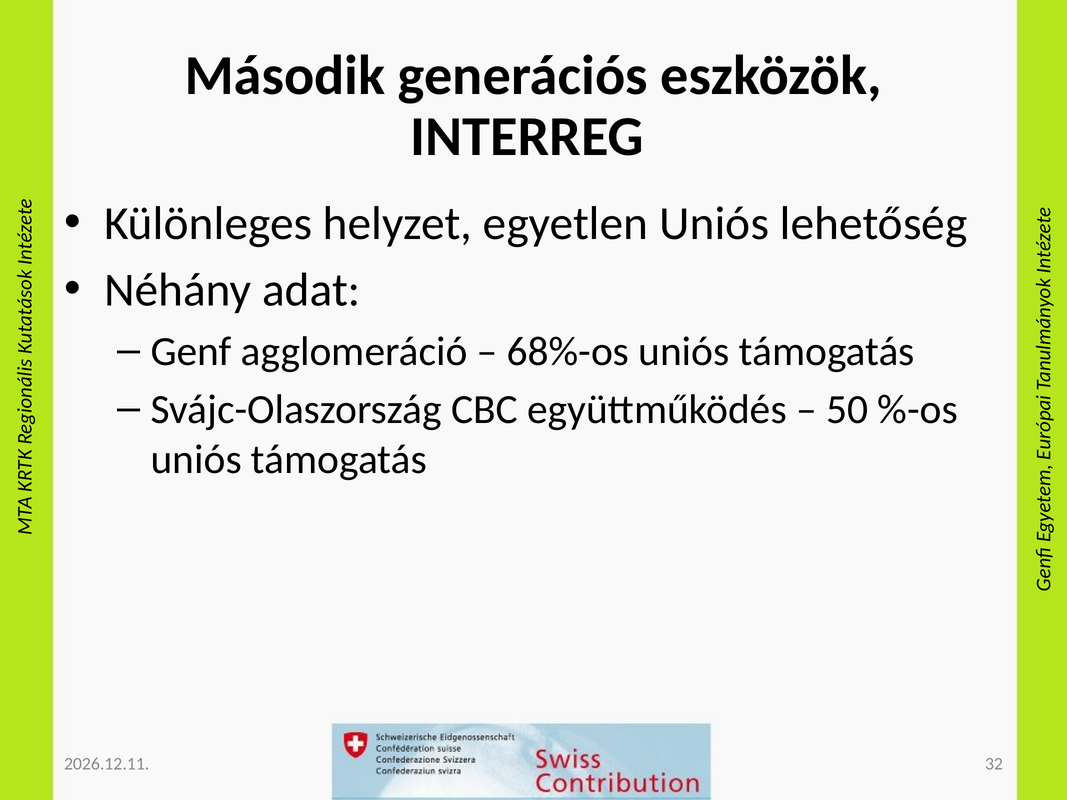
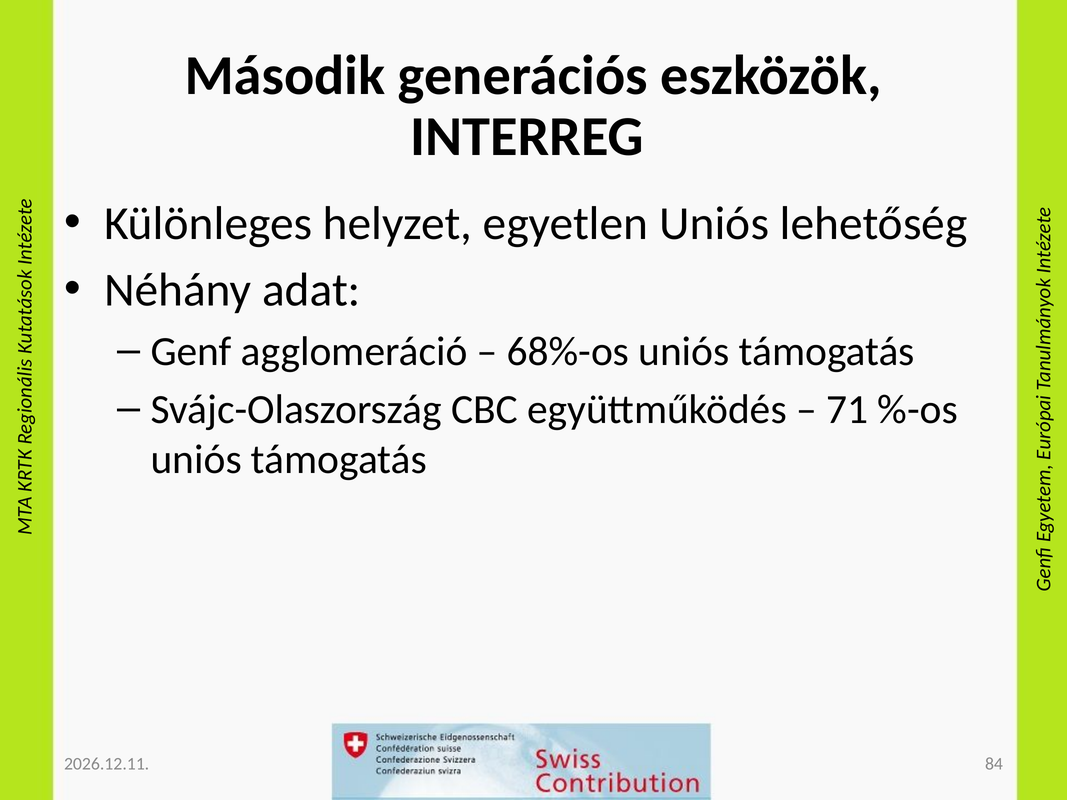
50: 50 -> 71
32: 32 -> 84
